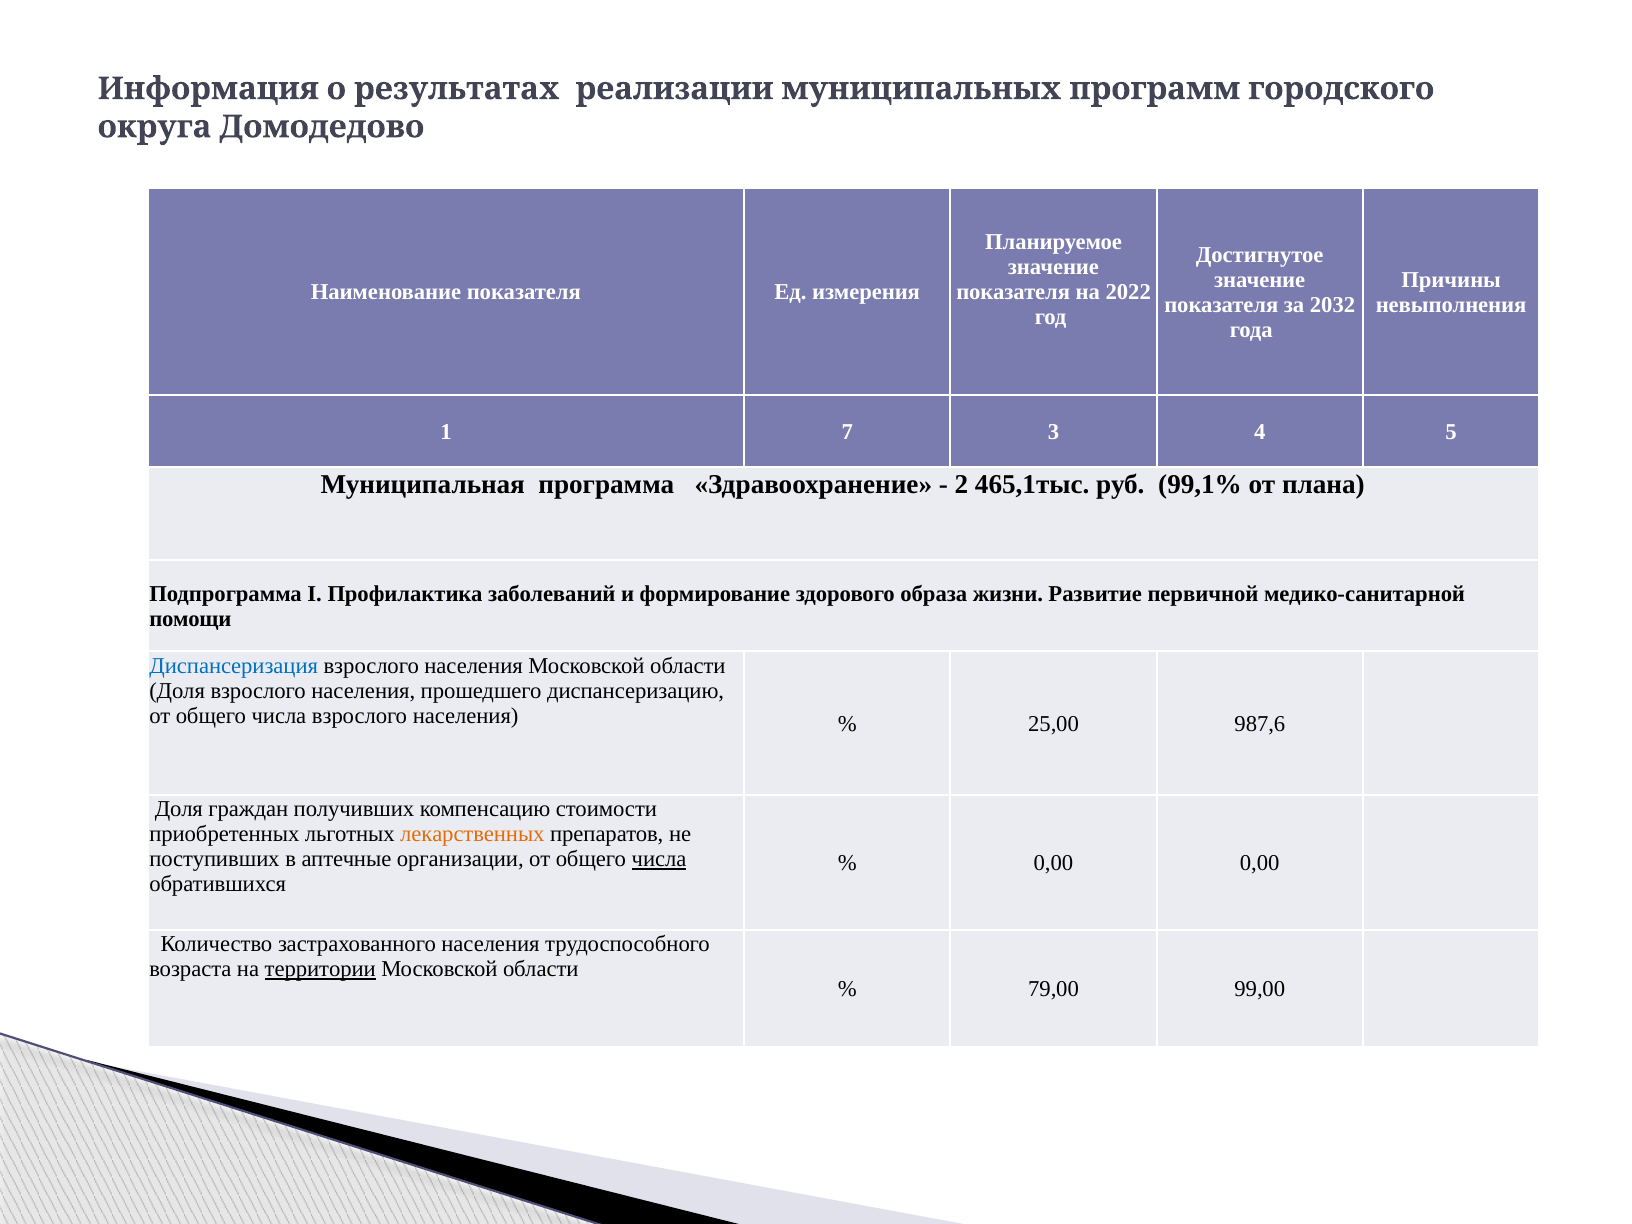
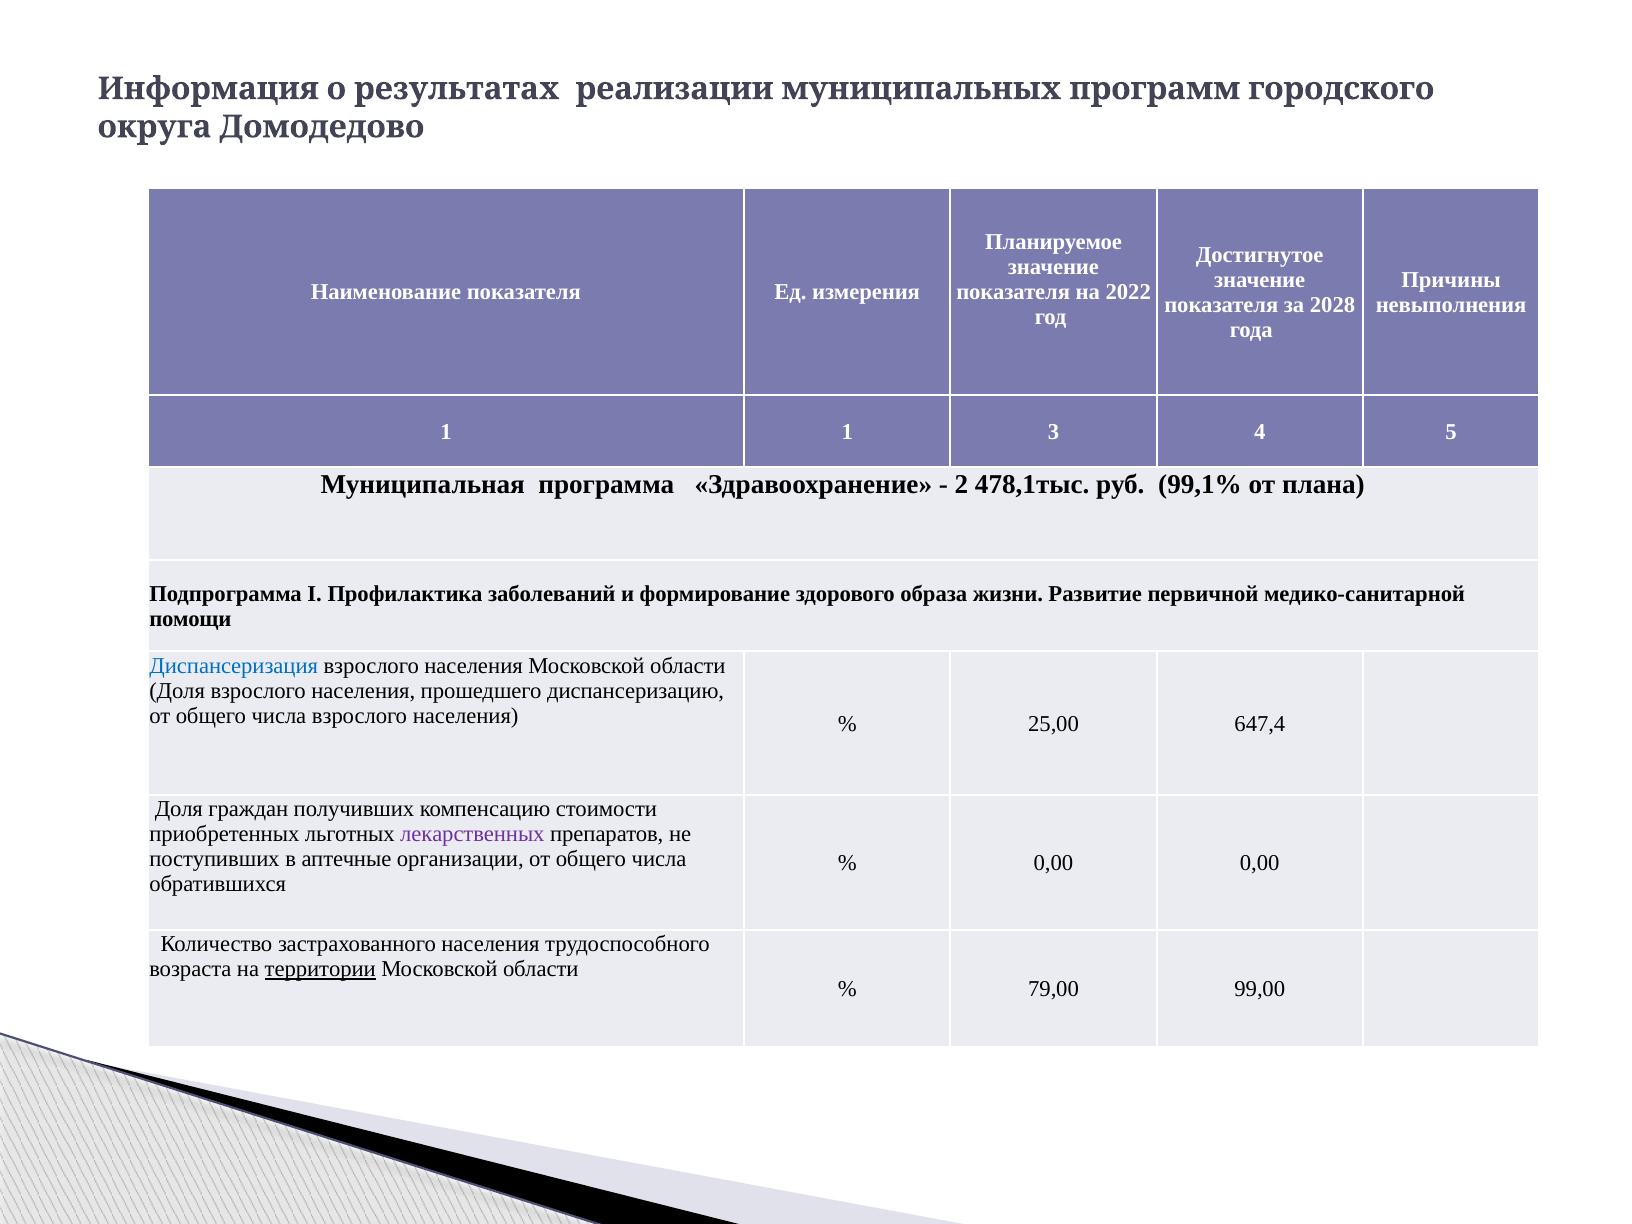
2032: 2032 -> 2028
1 7: 7 -> 1
465,1тыс: 465,1тыс -> 478,1тыс
987,6: 987,6 -> 647,4
лекарственных colour: orange -> purple
числа at (659, 859) underline: present -> none
